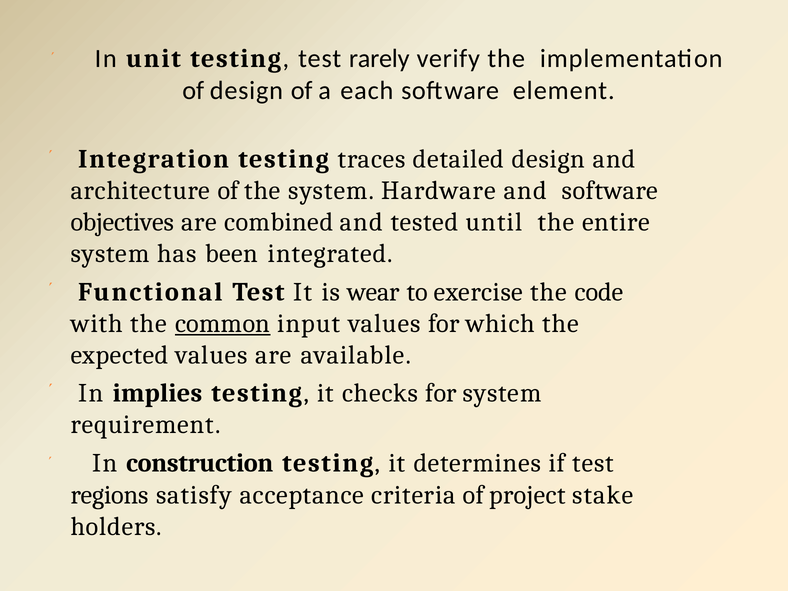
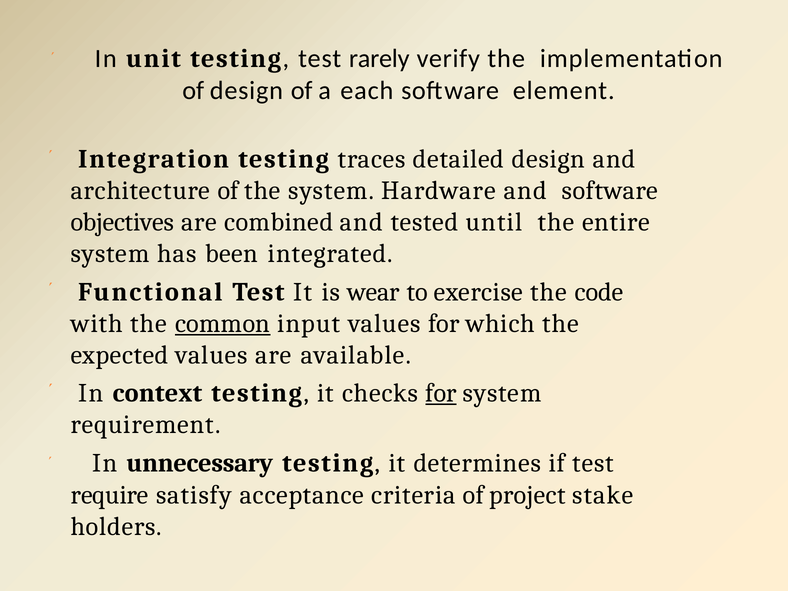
implies: implies -> context
for at (441, 393) underline: none -> present
construction: construction -> unnecessary
regions: regions -> require
